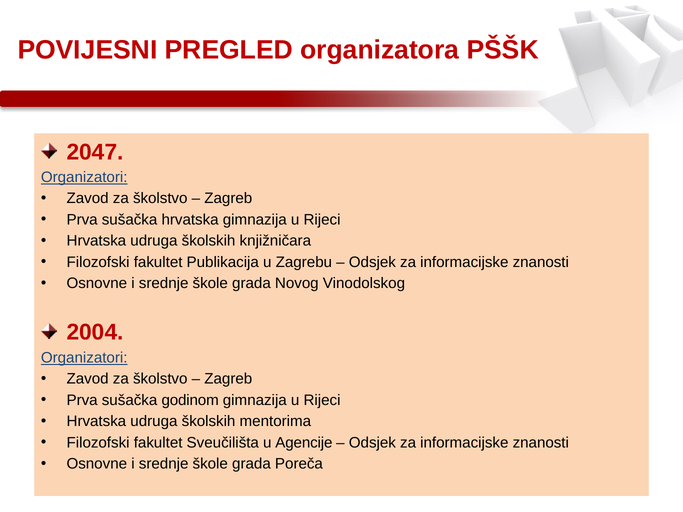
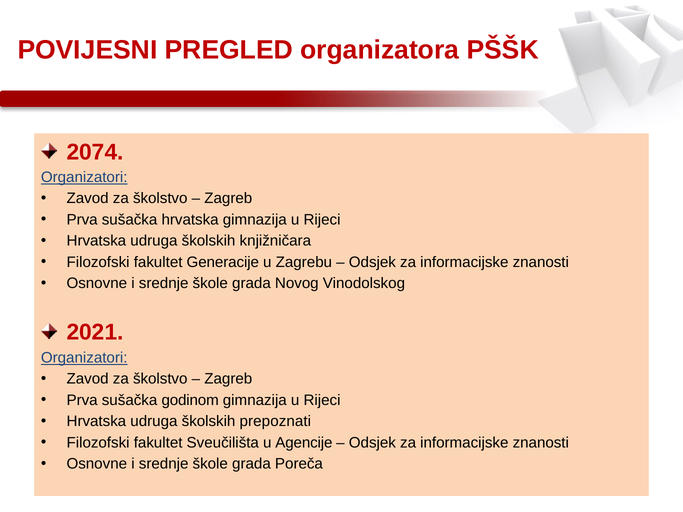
2047: 2047 -> 2074
Publikacija: Publikacija -> Generacije
2004: 2004 -> 2021
mentorima: mentorima -> prepoznati
